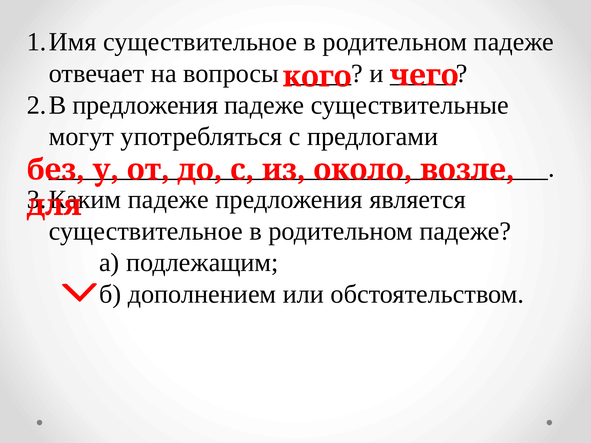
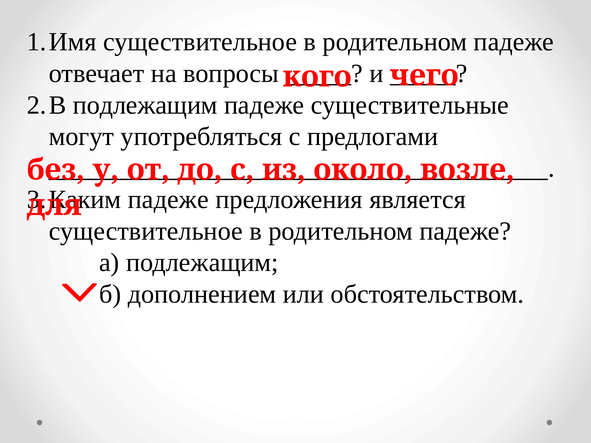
предложения at (145, 105): предложения -> подлежащим
